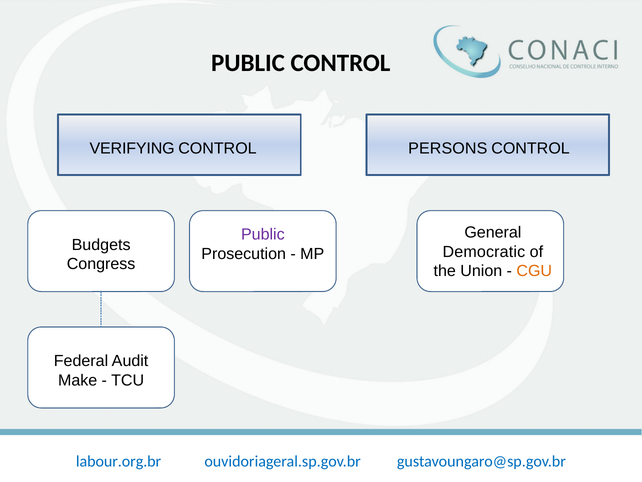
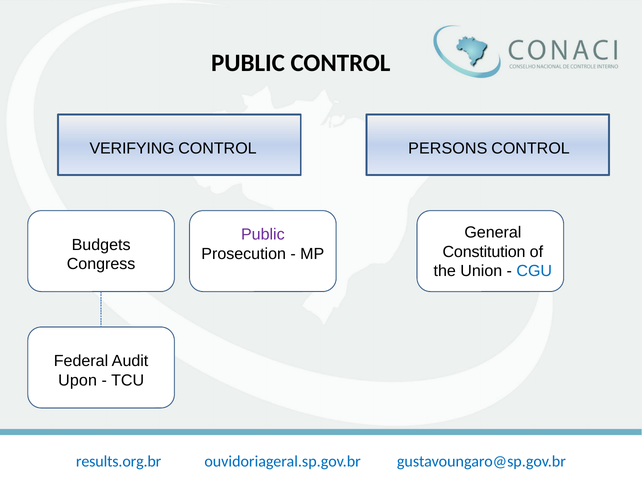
Democratic: Democratic -> Constitution
CGU colour: orange -> blue
Make: Make -> Upon
labour.org.br: labour.org.br -> results.org.br
